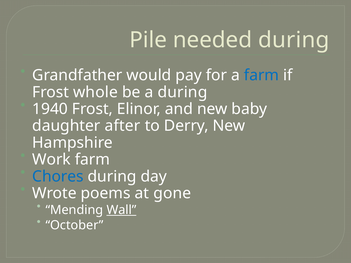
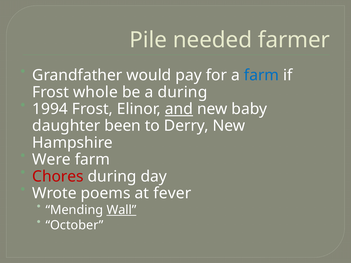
needed during: during -> farmer
1940: 1940 -> 1994
and underline: none -> present
after: after -> been
Work: Work -> Were
Chores colour: blue -> red
gone: gone -> fever
